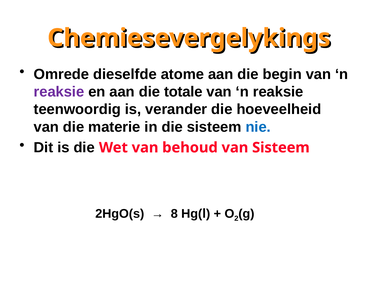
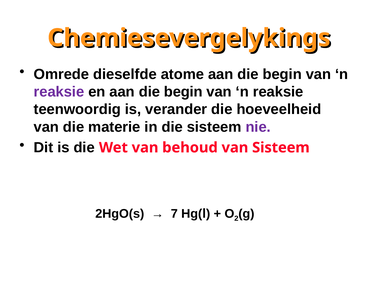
en aan die totale: totale -> begin
nie colour: blue -> purple
8: 8 -> 7
